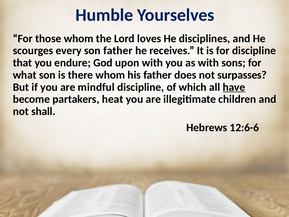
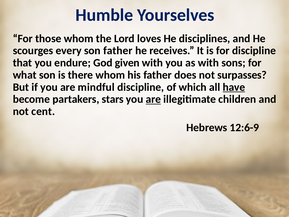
upon: upon -> given
heat: heat -> stars
are at (153, 99) underline: none -> present
shall: shall -> cent
12:6-6: 12:6-6 -> 12:6-9
